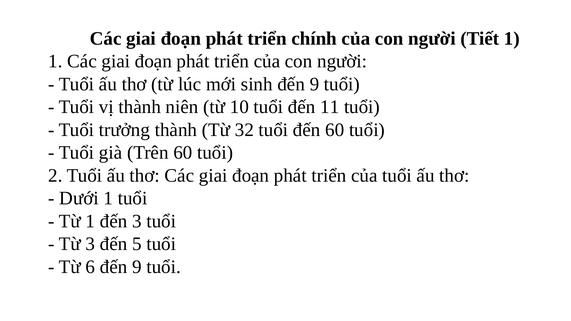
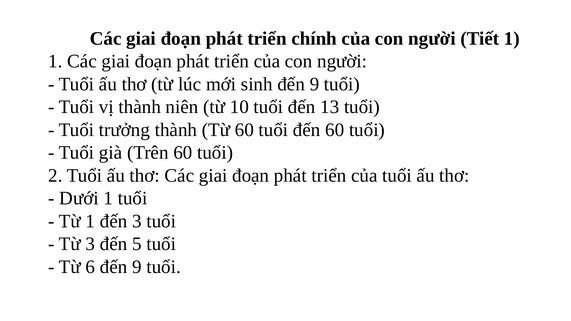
11: 11 -> 13
Từ 32: 32 -> 60
